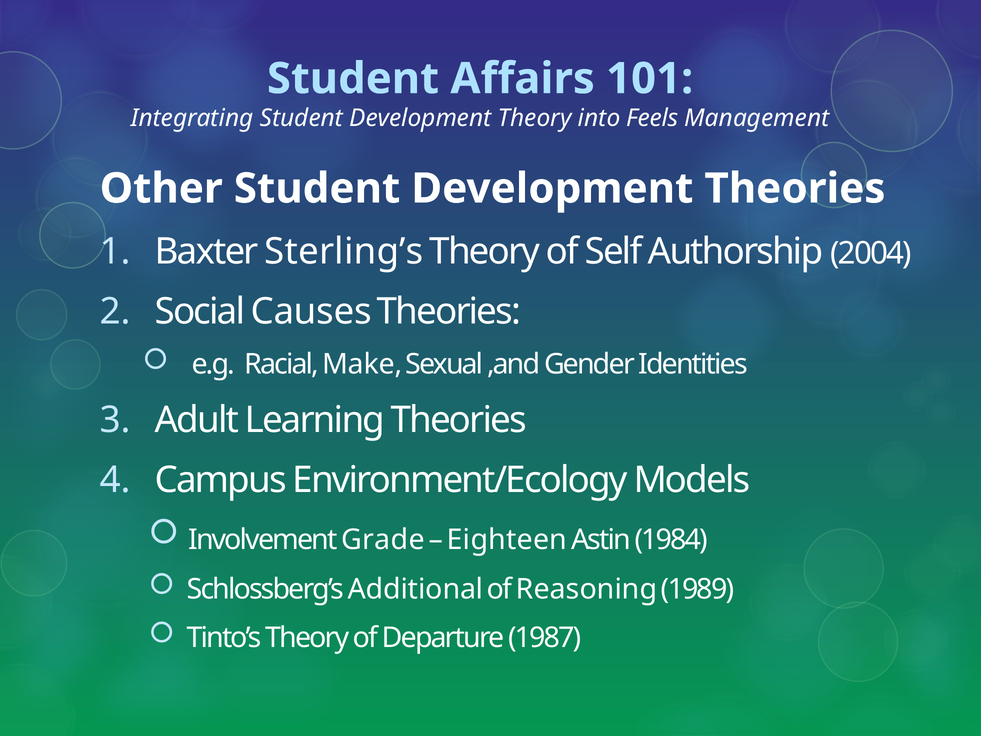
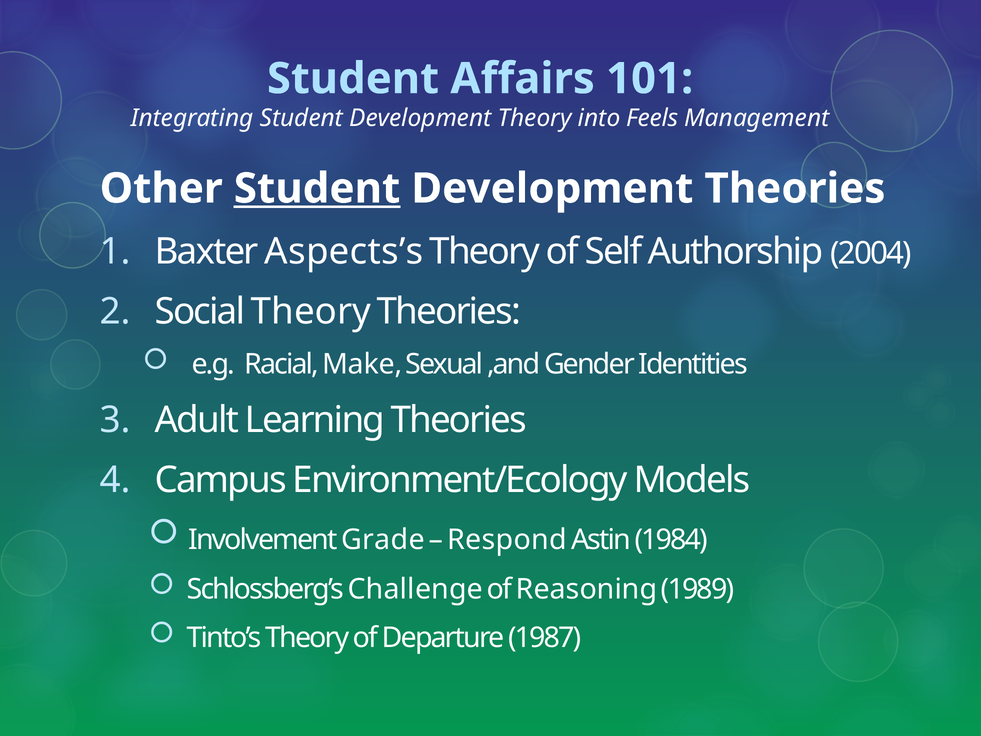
Student at (317, 189) underline: none -> present
Sterling’s: Sterling’s -> Aspects’s
Social Causes: Causes -> Theory
Eighteen: Eighteen -> Respond
Additional: Additional -> Challenge
